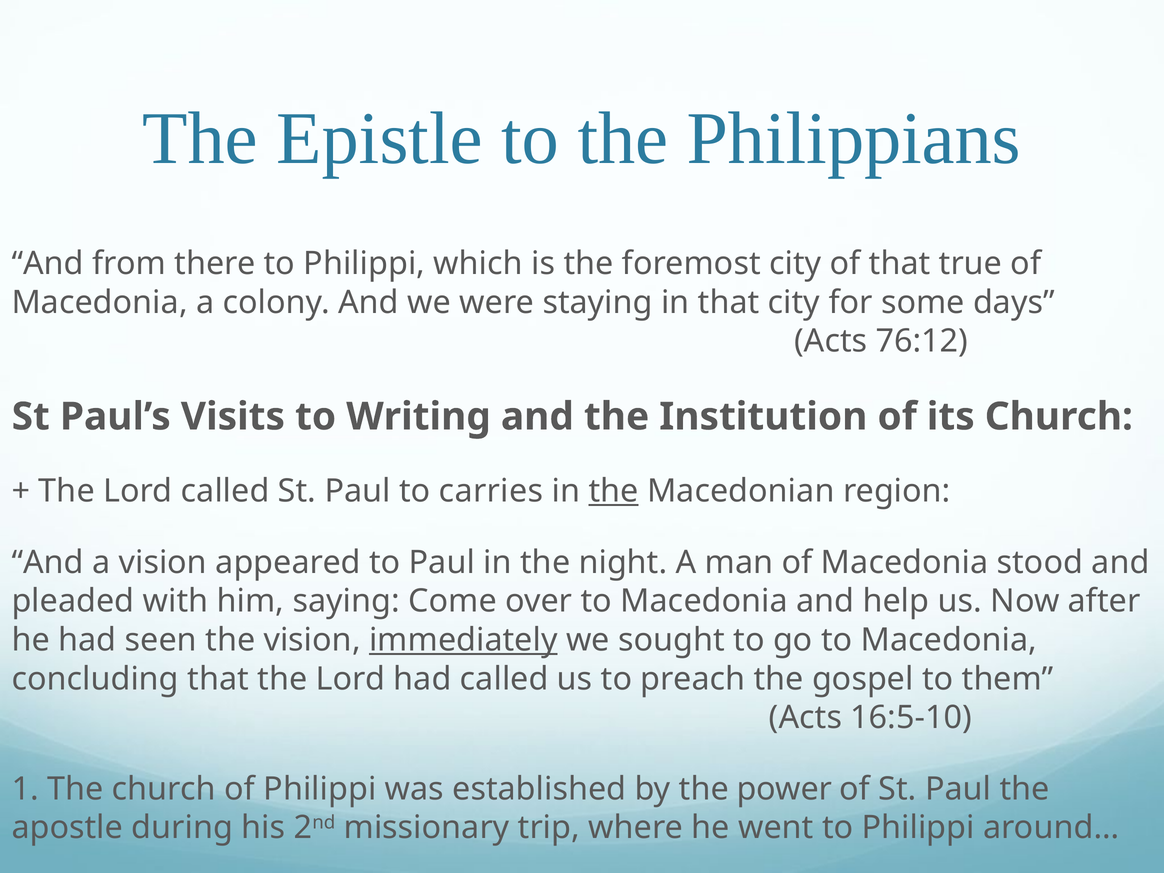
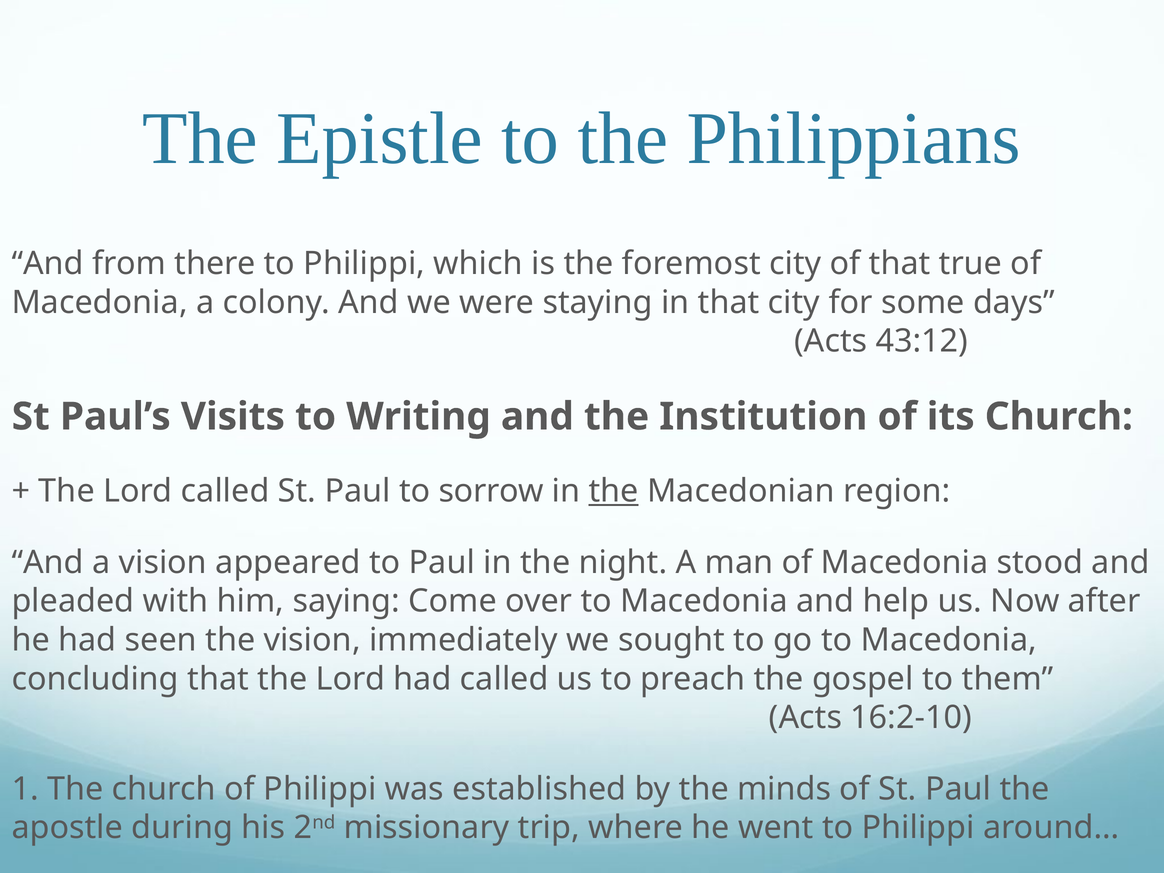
76:12: 76:12 -> 43:12
carries: carries -> sorrow
immediately underline: present -> none
16:5-10: 16:5-10 -> 16:2-10
power: power -> minds
